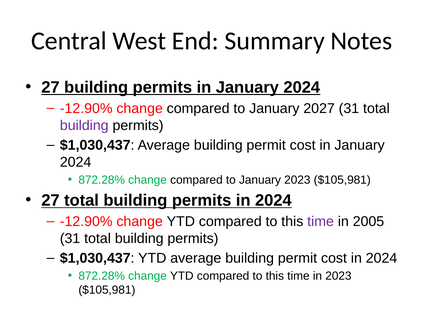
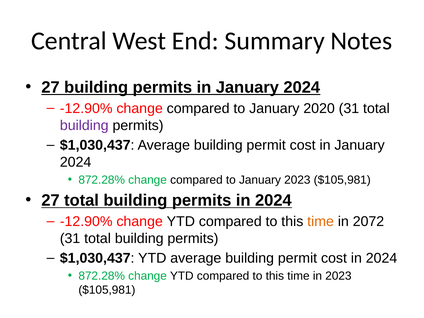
2027: 2027 -> 2020
time at (321, 221) colour: purple -> orange
2005: 2005 -> 2072
